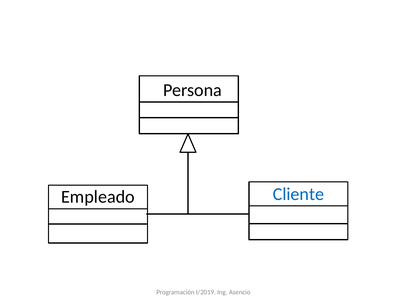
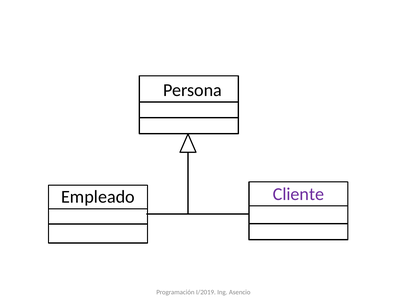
Cliente colour: blue -> purple
